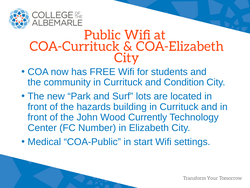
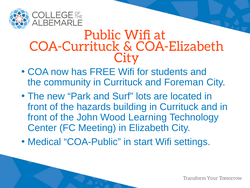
Condition: Condition -> Foreman
Currently: Currently -> Learning
Number: Number -> Meeting
